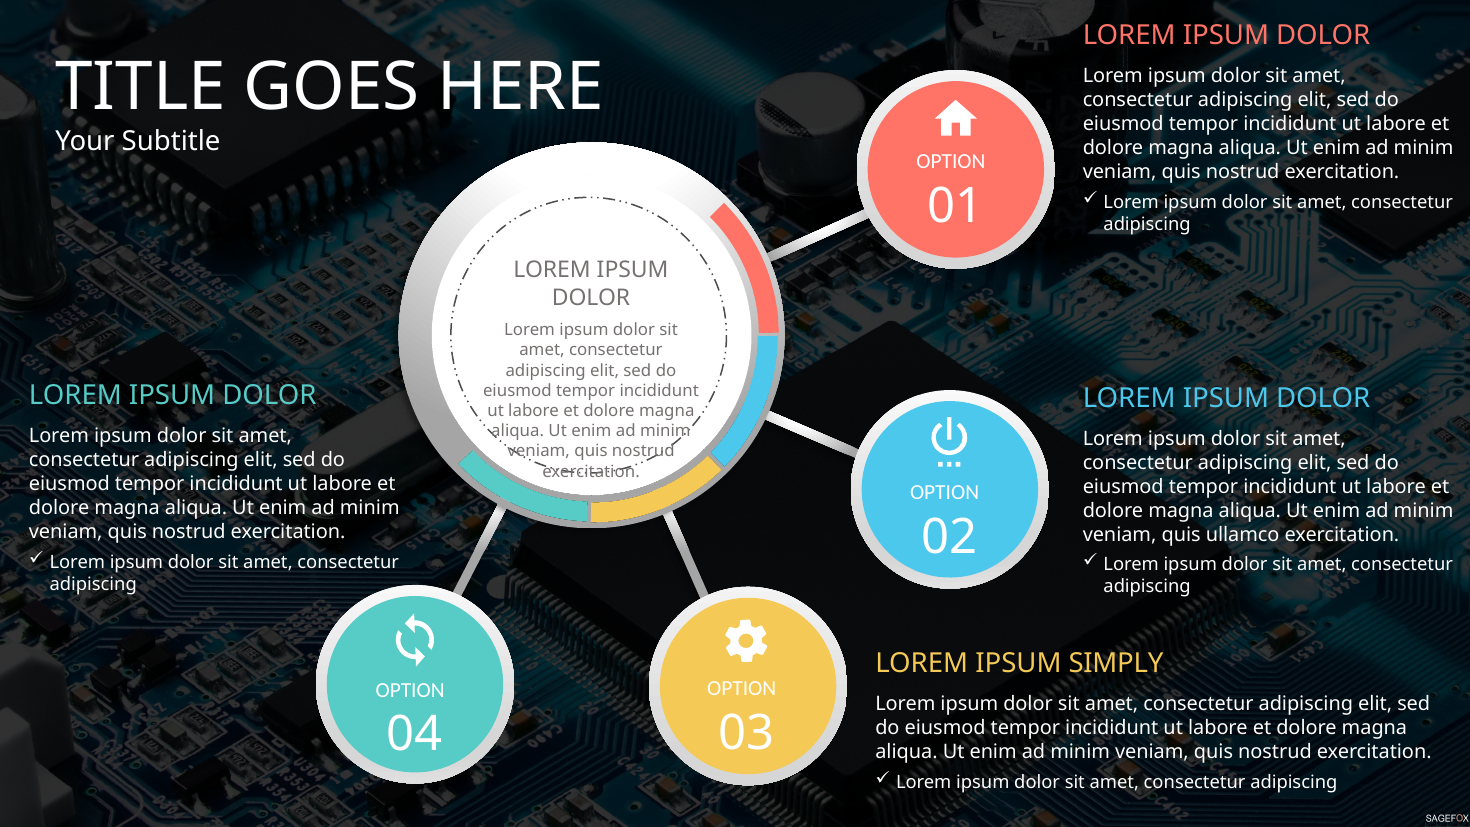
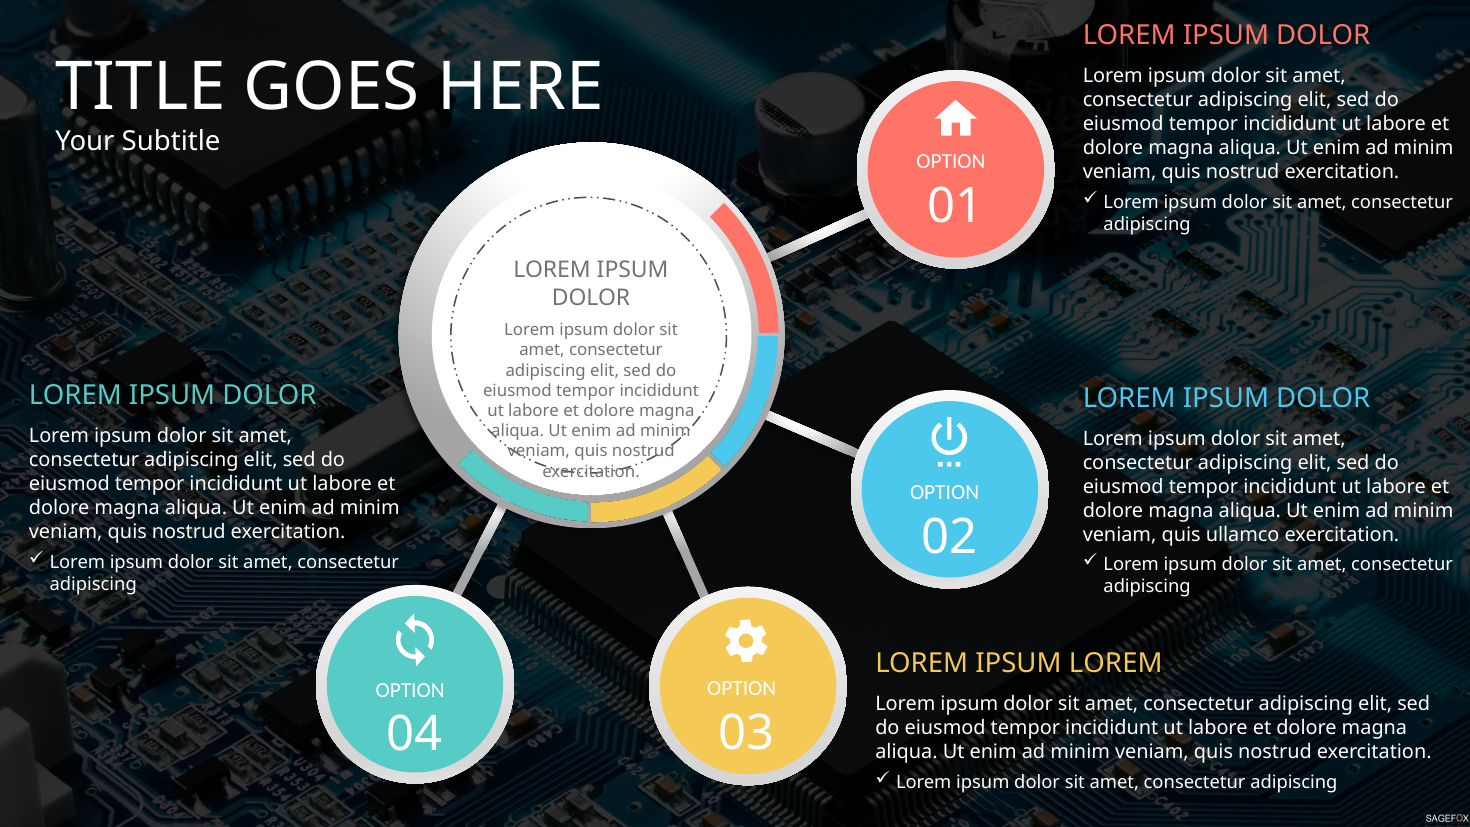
IPSUM SIMPLY: SIMPLY -> LOREM
